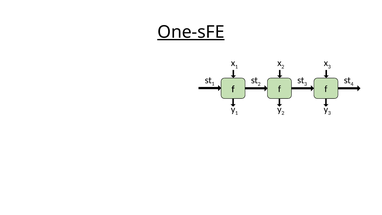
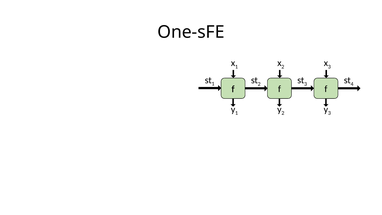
One-sFE underline: present -> none
